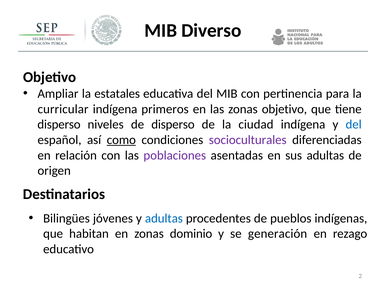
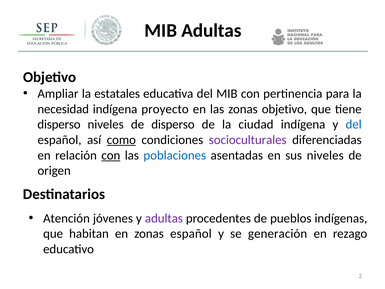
MIB Diverso: Diverso -> Adultas
curricular: curricular -> necesidad
primeros: primeros -> proyecto
con at (111, 155) underline: none -> present
poblaciones colour: purple -> blue
sus adultas: adultas -> niveles
Bilingües: Bilingües -> Atención
adultas at (164, 218) colour: blue -> purple
zonas dominio: dominio -> español
